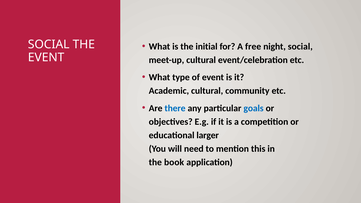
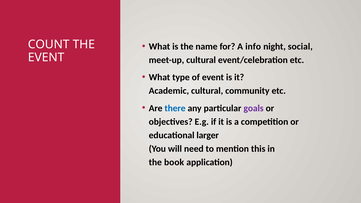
SOCIAL at (49, 45): SOCIAL -> COUNT
initial: initial -> name
free: free -> info
goals colour: blue -> purple
